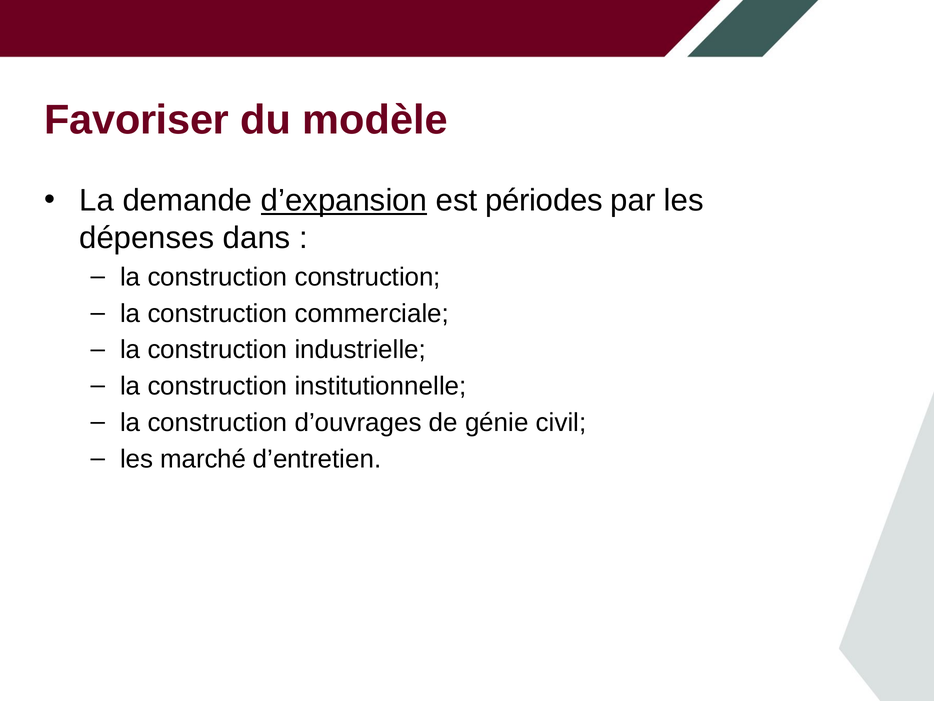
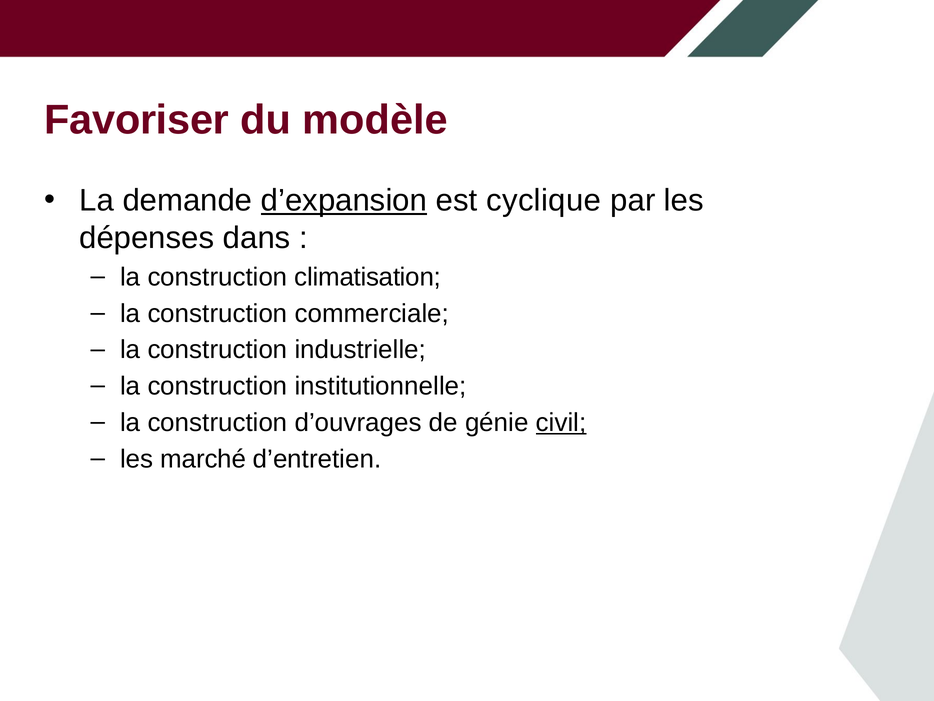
périodes: périodes -> cyclique
construction construction: construction -> climatisation
civil underline: none -> present
